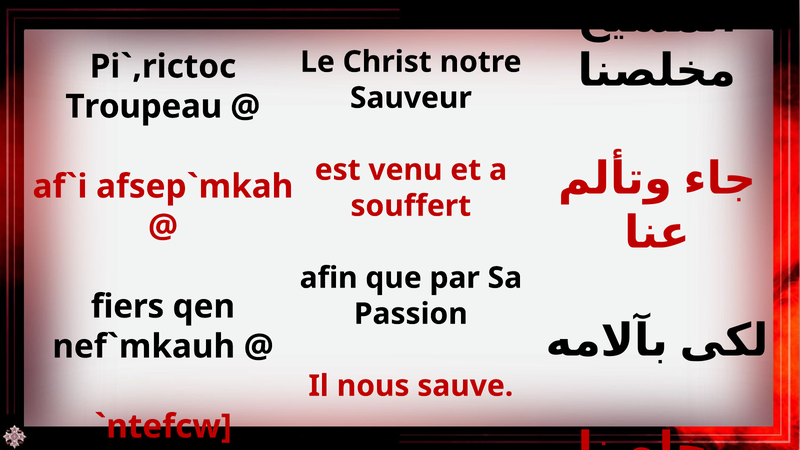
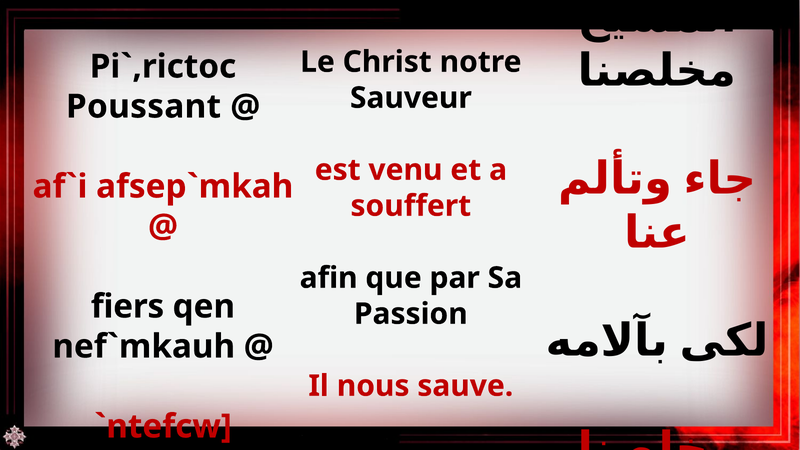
Troupeau: Troupeau -> Poussant
